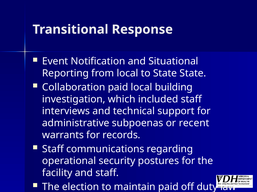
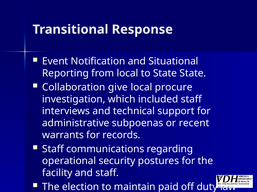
Collaboration paid: paid -> give
building: building -> procure
